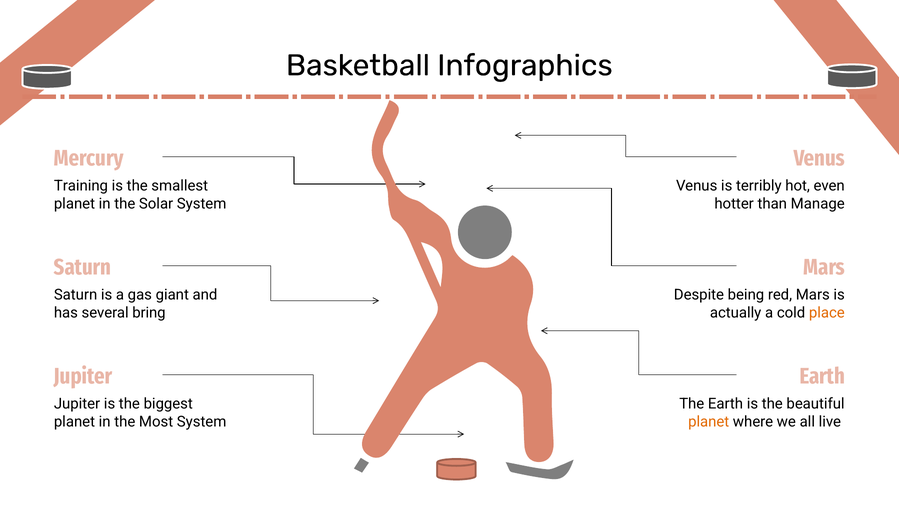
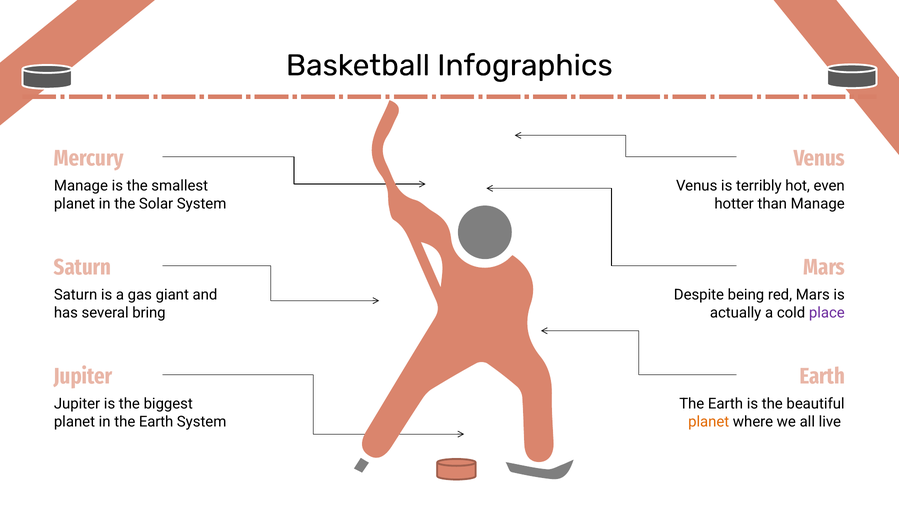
Training at (81, 186): Training -> Manage
place colour: orange -> purple
in the Most: Most -> Earth
